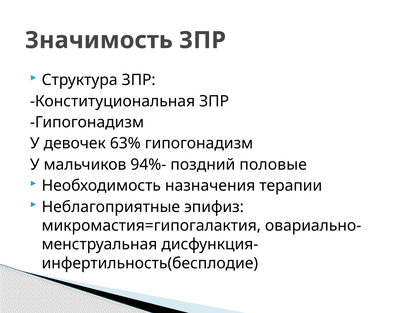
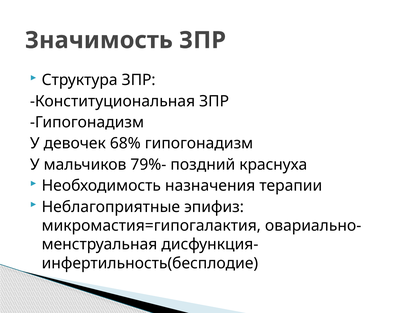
63%: 63% -> 68%
94%-: 94%- -> 79%-
половые: половые -> краснуха
